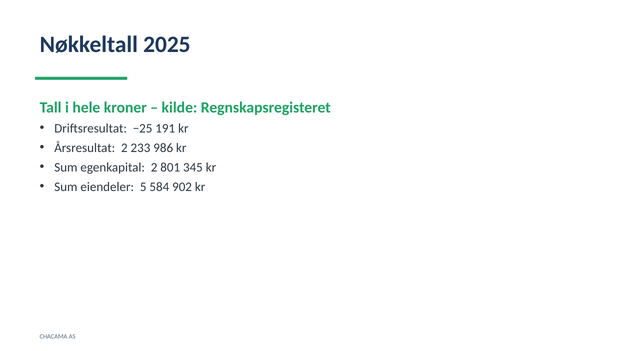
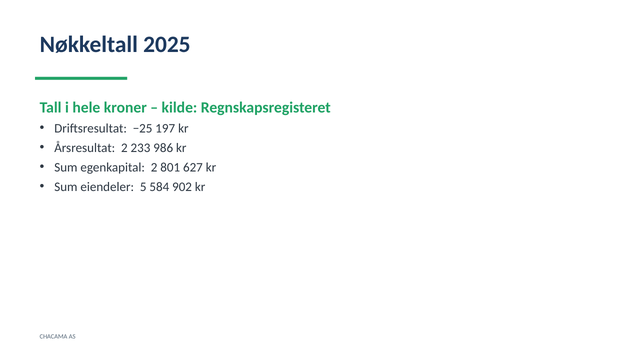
191: 191 -> 197
345: 345 -> 627
